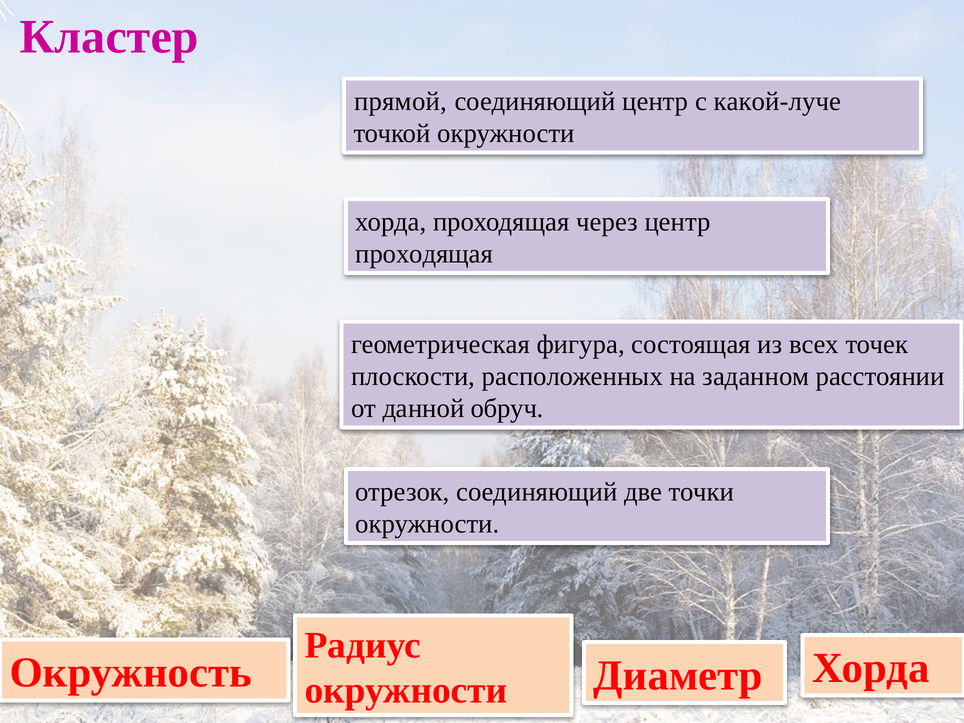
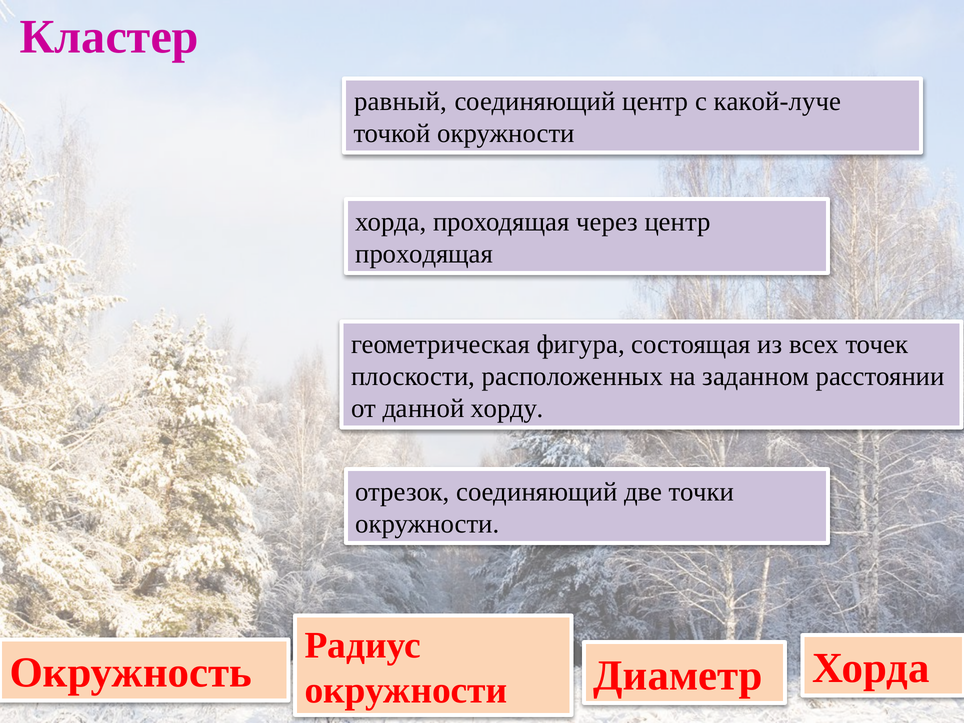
прямой: прямой -> равный
обруч: обруч -> хорду
